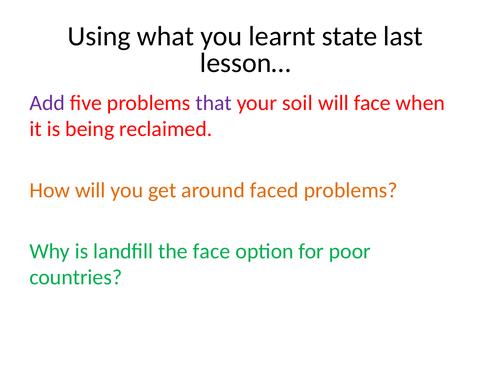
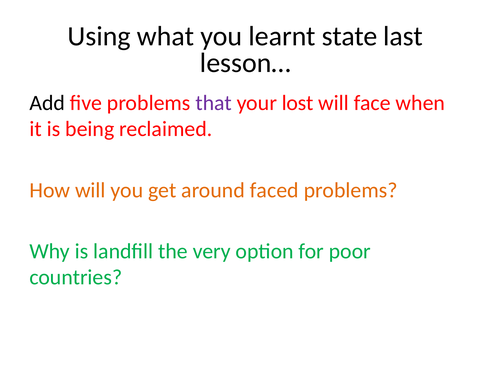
Add colour: purple -> black
soil: soil -> lost
the face: face -> very
